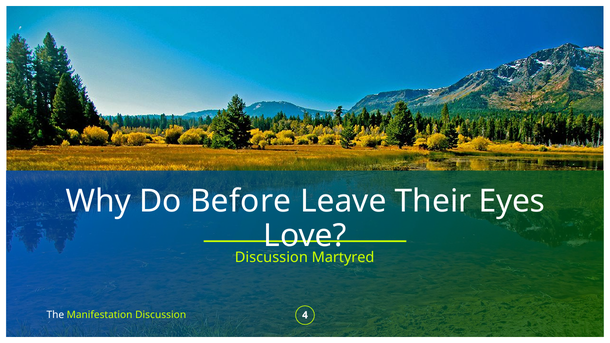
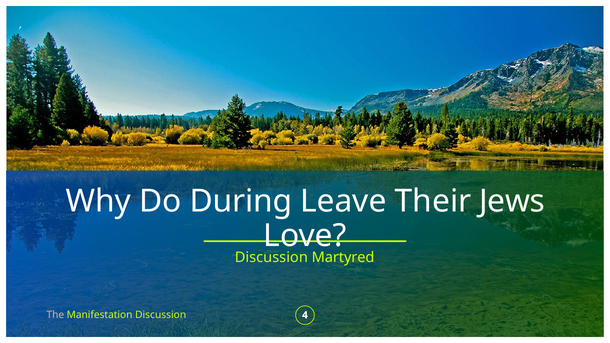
Before: Before -> During
Eyes: Eyes -> Jews
The colour: white -> pink
